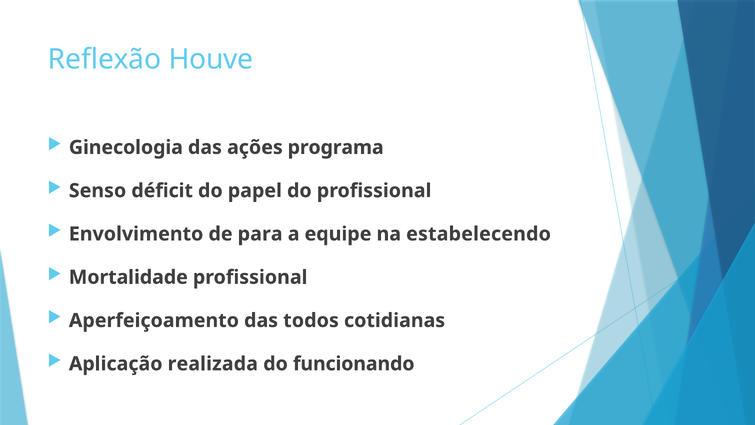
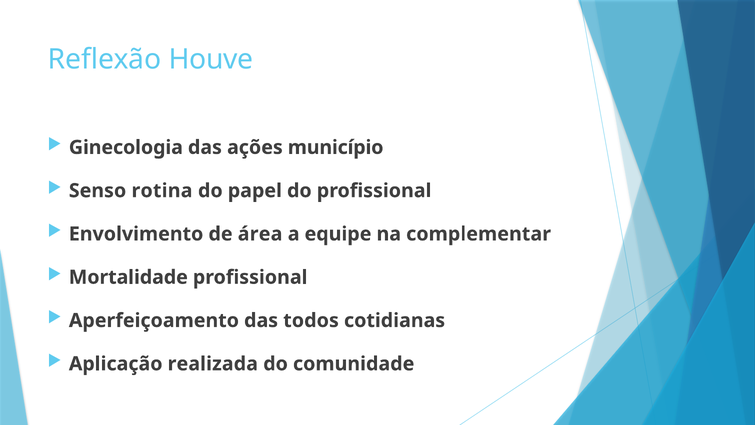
programa: programa -> município
déficit: déficit -> rotina
para: para -> área
estabelecendo: estabelecendo -> complementar
funcionando: funcionando -> comunidade
